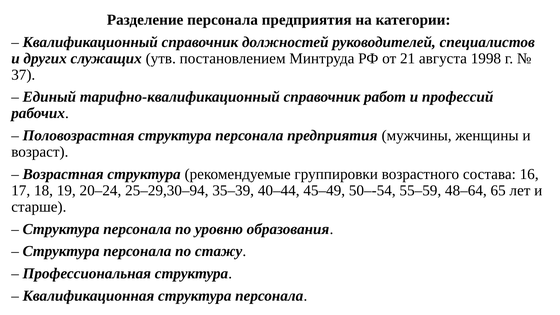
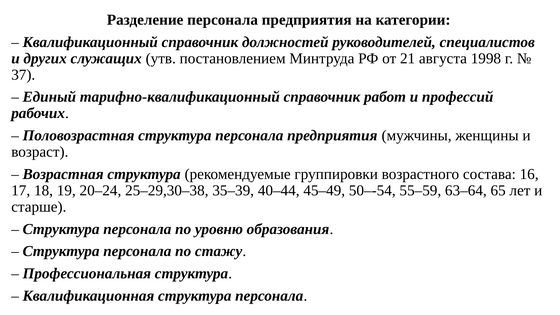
25–29,30–94: 25–29,30–94 -> 25–29,30–38
48–64: 48–64 -> 63–64
